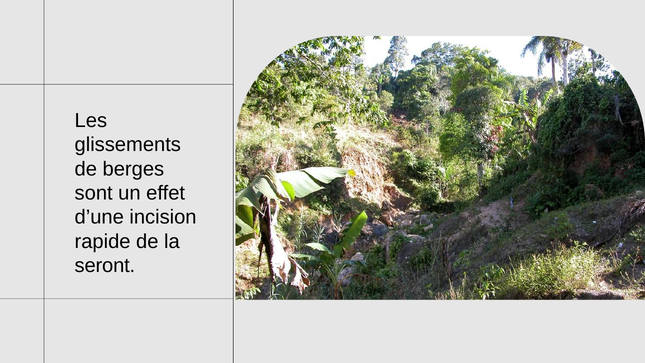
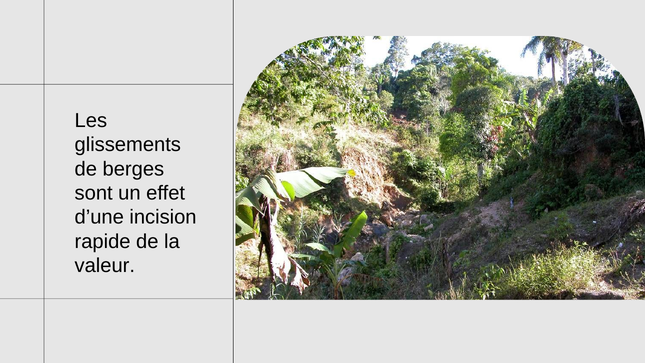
seront: seront -> valeur
